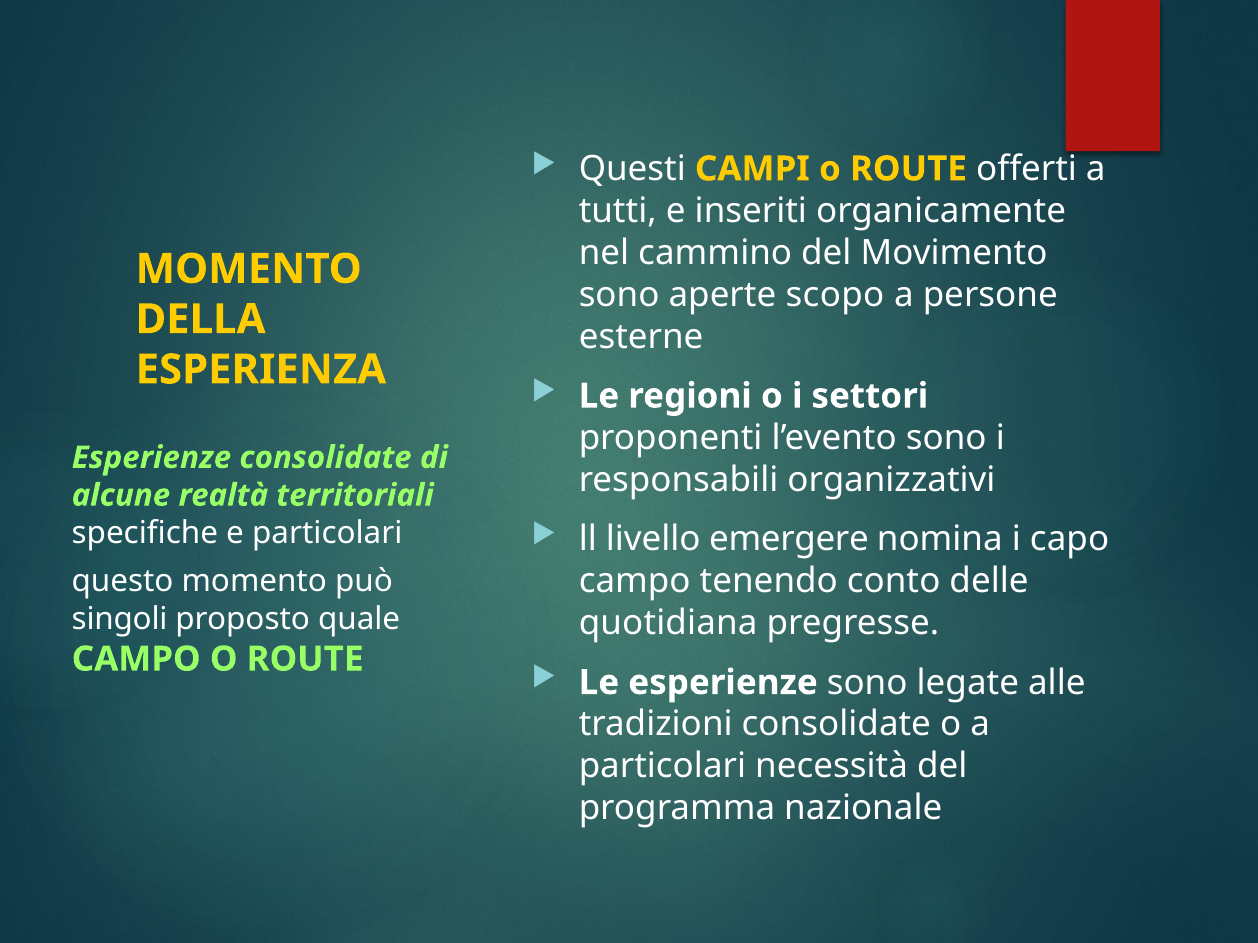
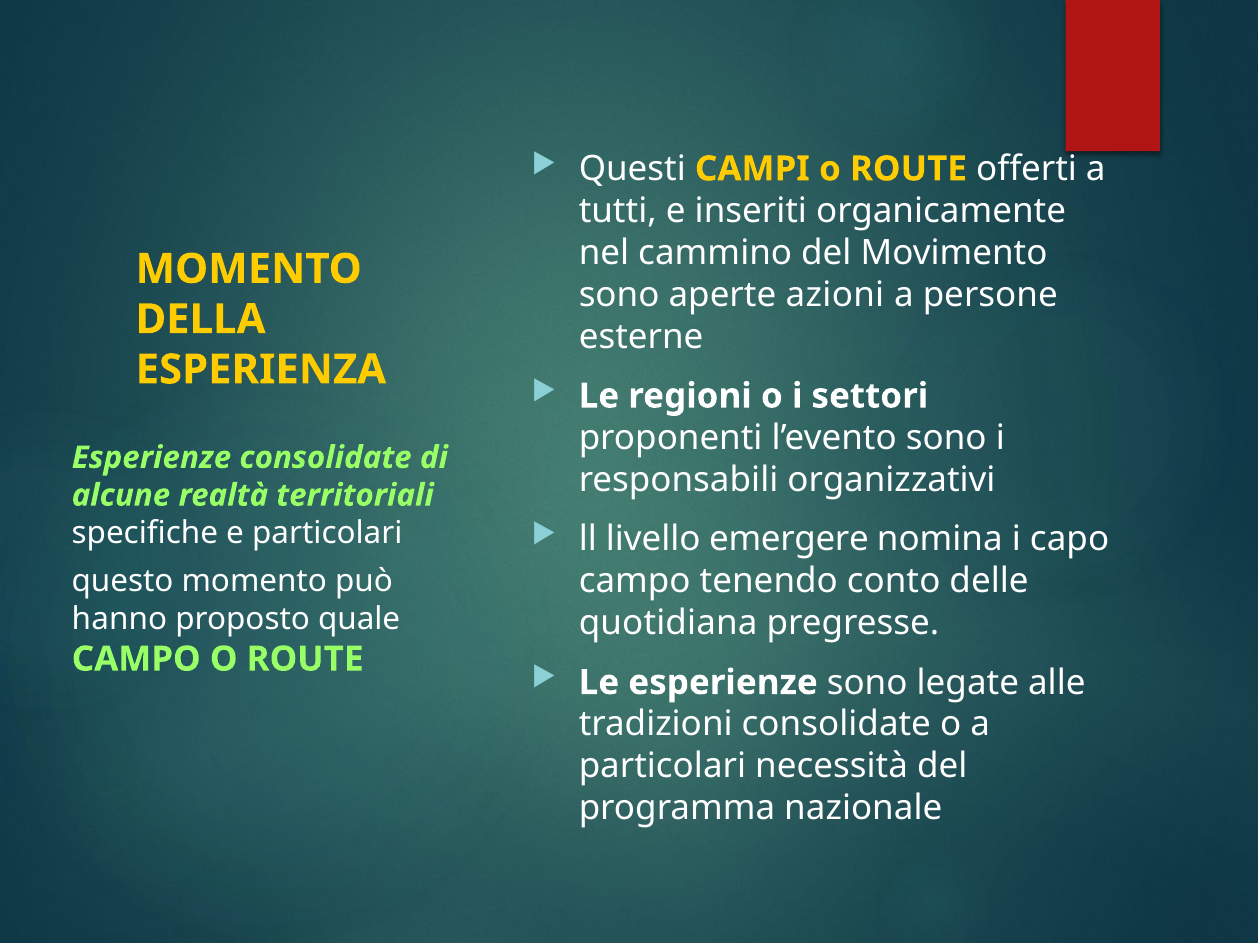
scopo: scopo -> azioni
singoli: singoli -> hanno
